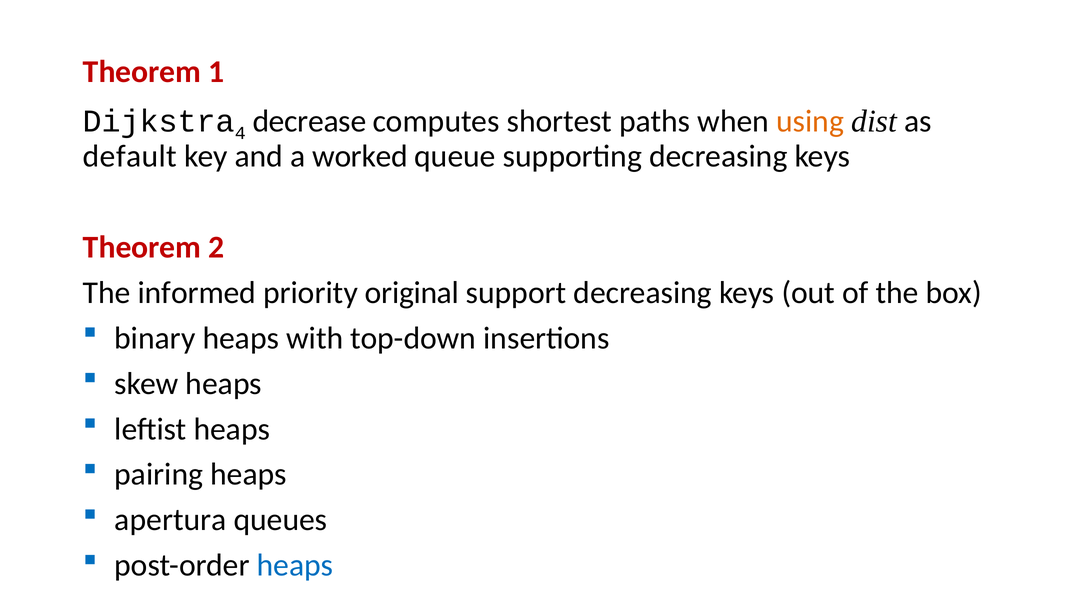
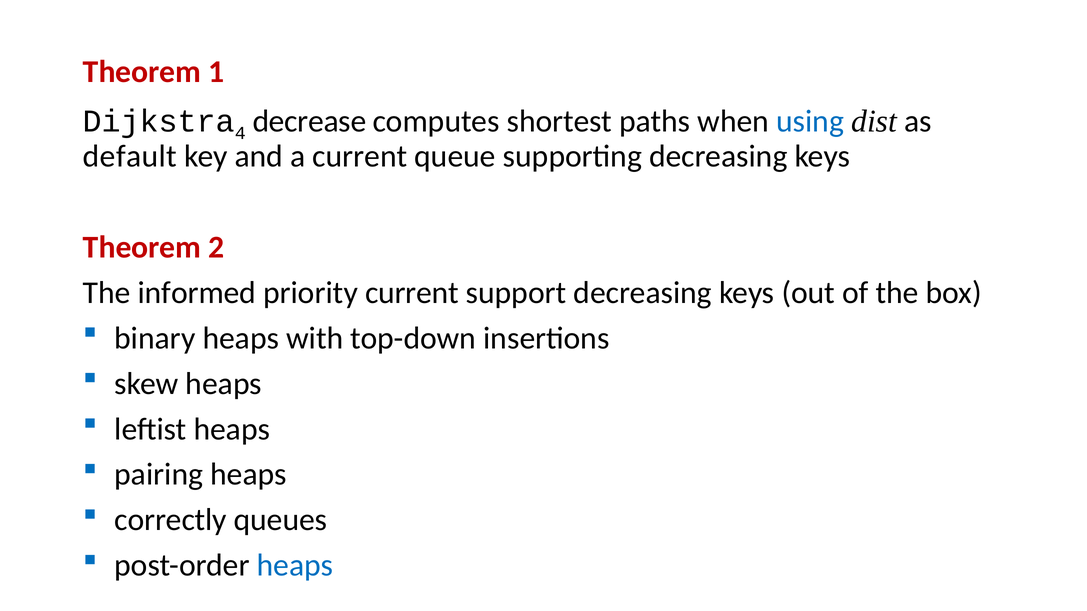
using colour: orange -> blue
a worked: worked -> current
priority original: original -> current
apertura: apertura -> correctly
